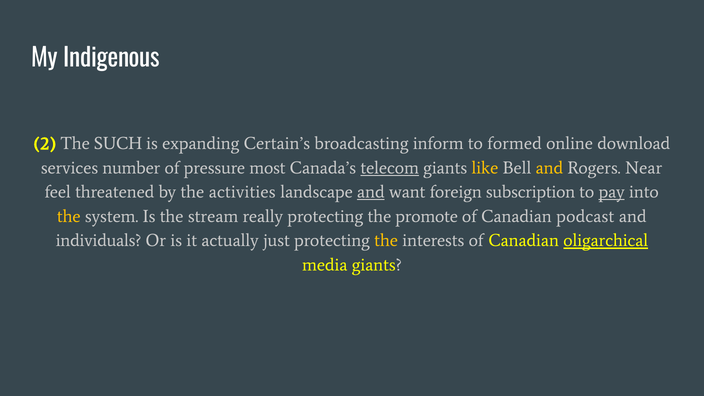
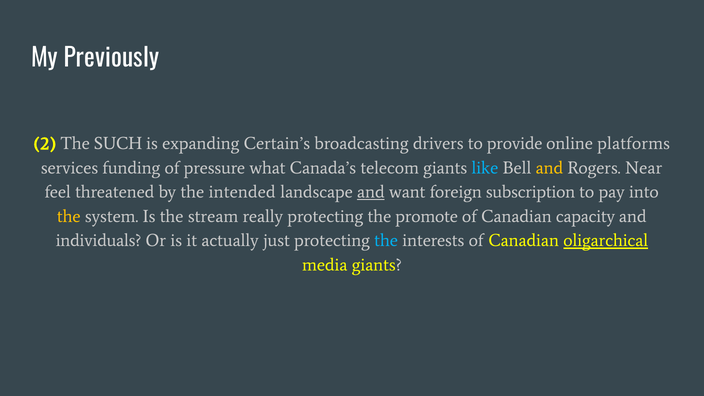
Indigenous: Indigenous -> Previously
inform: inform -> drivers
formed: formed -> provide
download: download -> platforms
number: number -> funding
most: most -> what
telecom underline: present -> none
like colour: yellow -> light blue
activities: activities -> intended
pay underline: present -> none
podcast: podcast -> capacity
the at (386, 241) colour: yellow -> light blue
